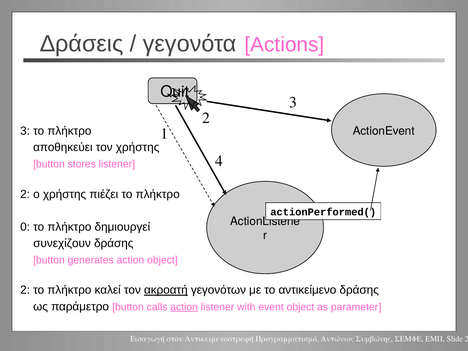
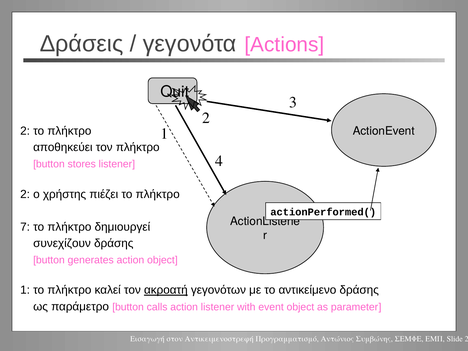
3 at (25, 131): 3 -> 2
τον χρήστης: χρήστης -> πλήκτρο
0: 0 -> 7
2 at (25, 290): 2 -> 1
action at (184, 307) underline: present -> none
